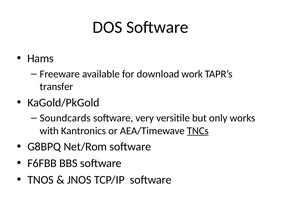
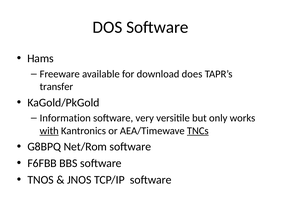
work: work -> does
Soundcards: Soundcards -> Information
with underline: none -> present
